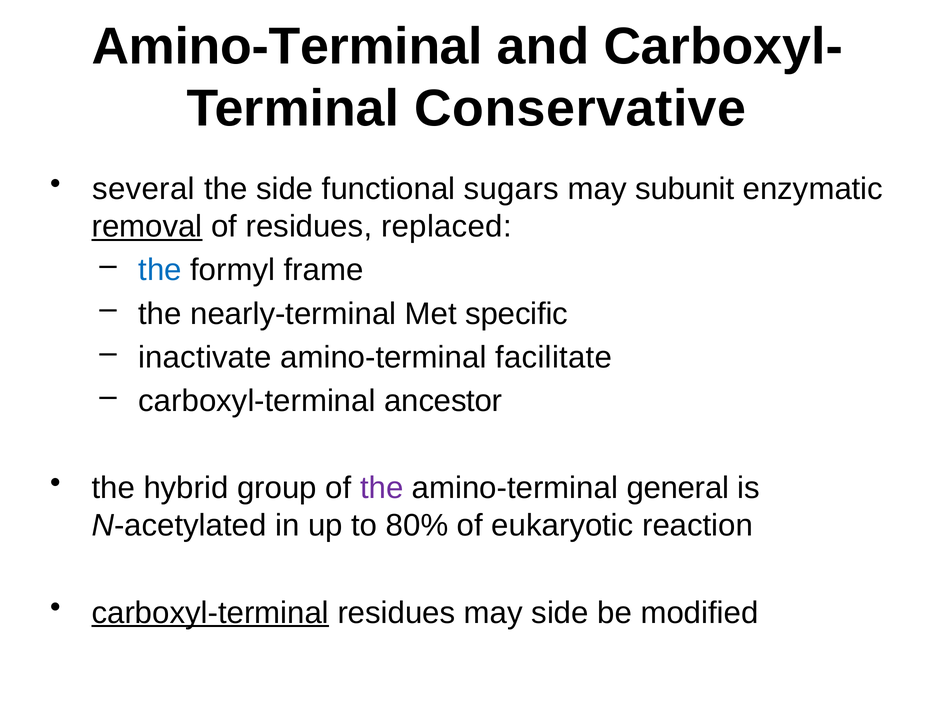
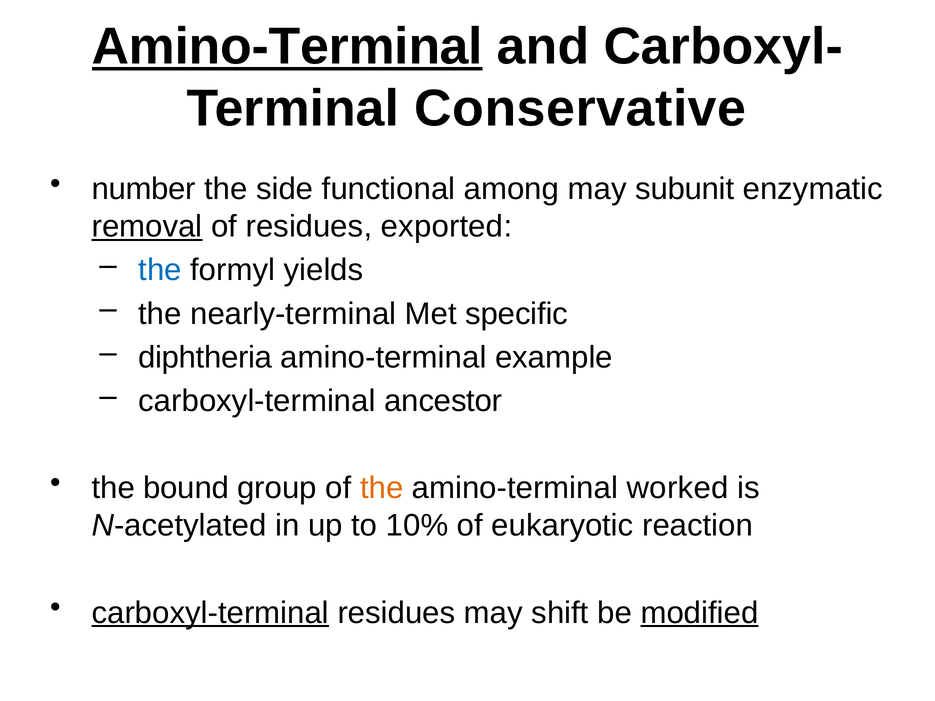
Amino-Terminal at (287, 46) underline: none -> present
several: several -> number
sugars: sugars -> among
replaced: replaced -> exported
frame: frame -> yields
inactivate: inactivate -> diphtheria
facilitate: facilitate -> example
hybrid: hybrid -> bound
the at (382, 488) colour: purple -> orange
general: general -> worked
80%: 80% -> 10%
may side: side -> shift
modified underline: none -> present
